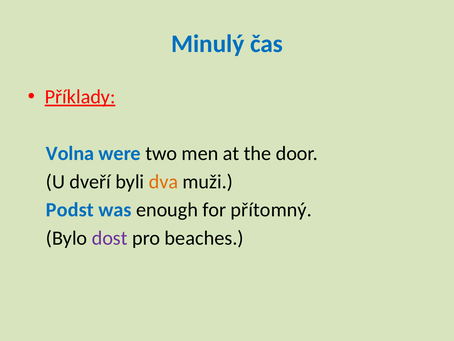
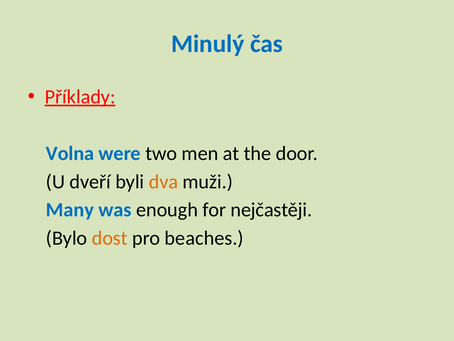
Podst: Podst -> Many
přítomný: přítomný -> nejčastěji
dost colour: purple -> orange
